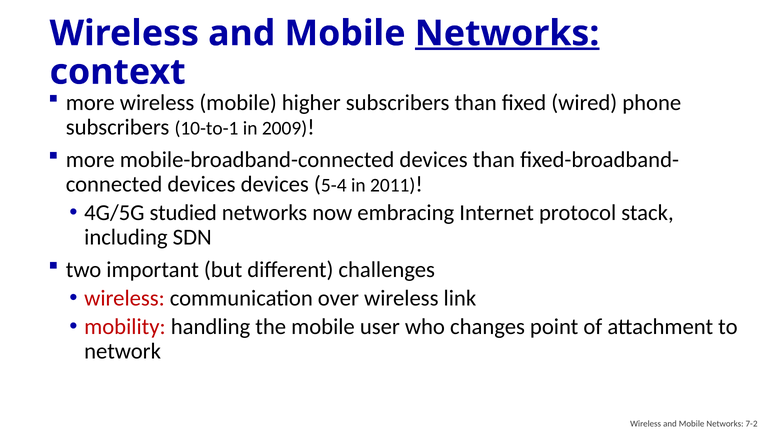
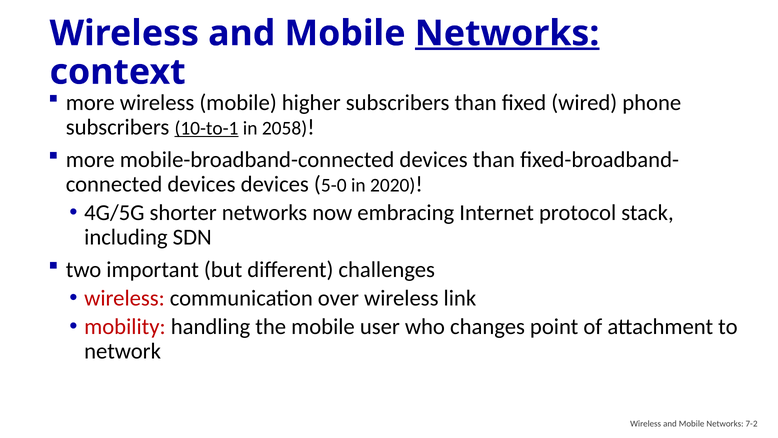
10-to-1 underline: none -> present
2009: 2009 -> 2058
5-4: 5-4 -> 5-0
2011: 2011 -> 2020
studied: studied -> shorter
